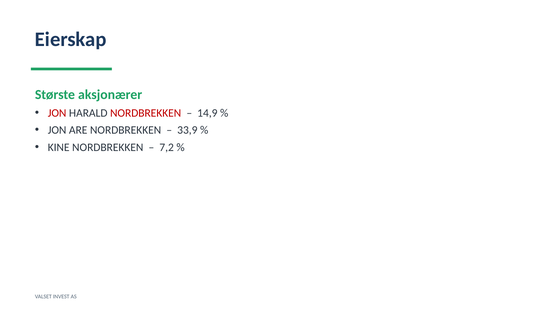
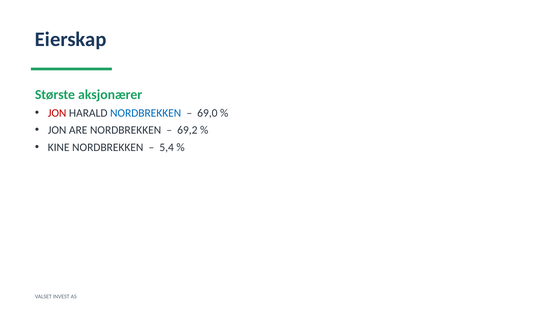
NORDBREKKEN at (146, 113) colour: red -> blue
14,9: 14,9 -> 69,0
33,9: 33,9 -> 69,2
7,2: 7,2 -> 5,4
